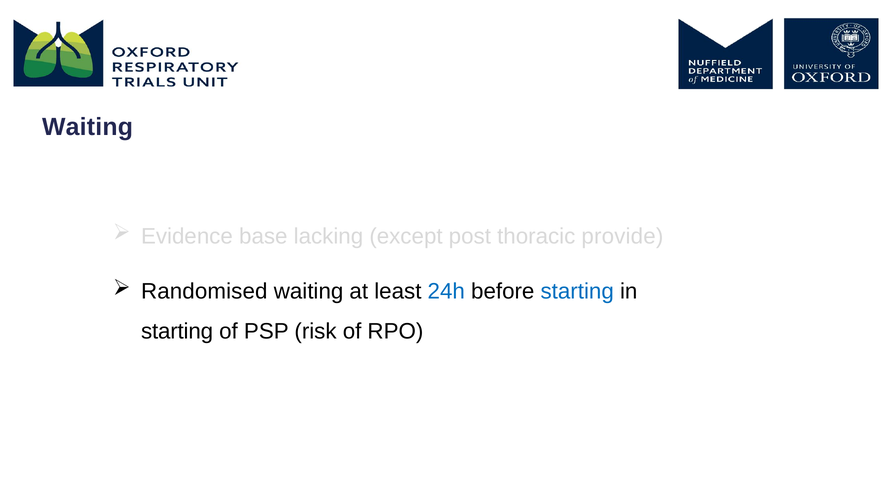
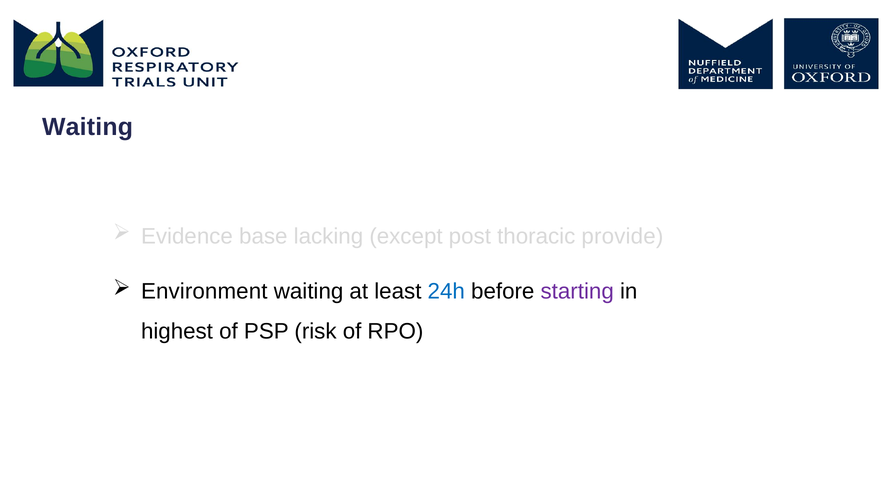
Randomised: Randomised -> Environment
starting at (577, 291) colour: blue -> purple
starting at (177, 331): starting -> highest
